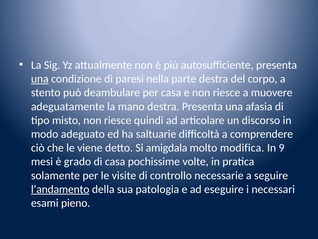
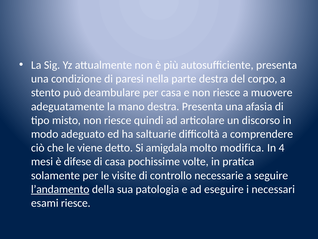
una at (40, 79) underline: present -> none
9: 9 -> 4
grado: grado -> difese
esami pieno: pieno -> riesce
